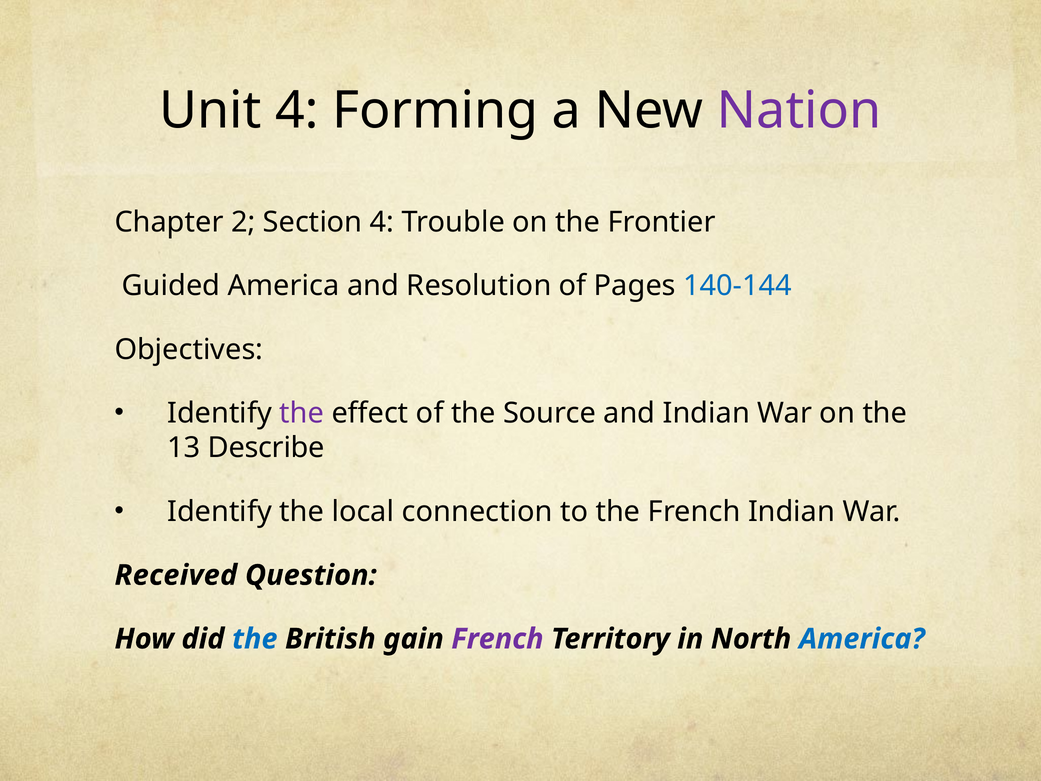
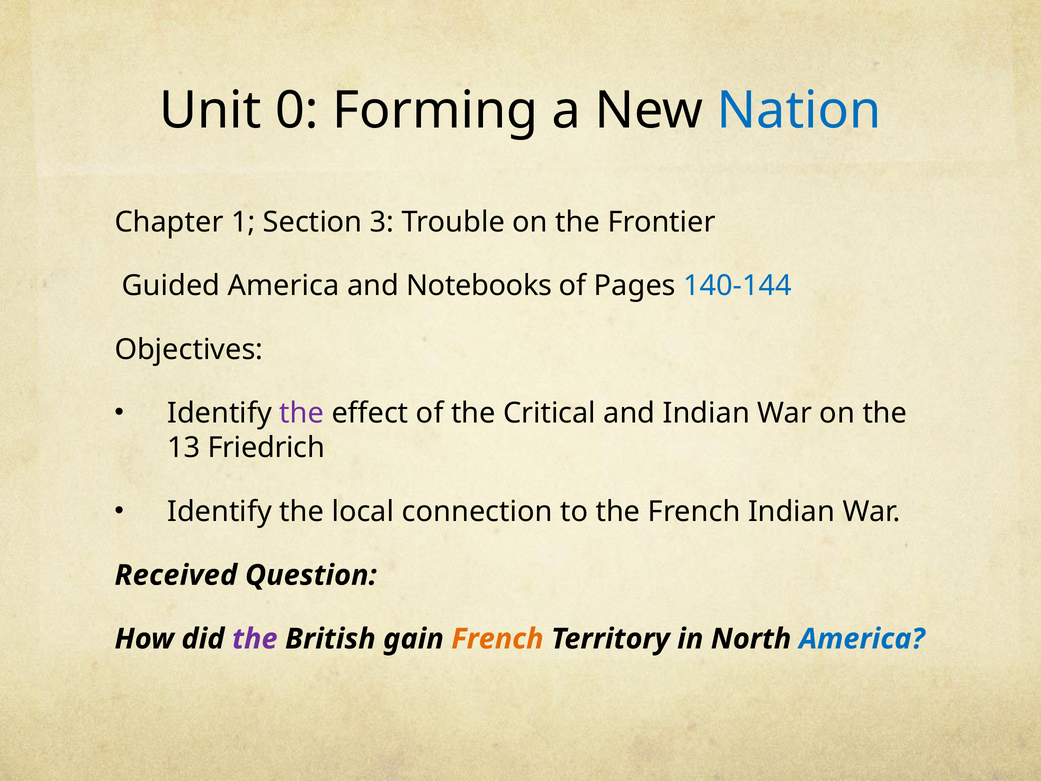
Unit 4: 4 -> 0
Nation colour: purple -> blue
2: 2 -> 1
Section 4: 4 -> 3
Resolution: Resolution -> Notebooks
Source: Source -> Critical
Describe: Describe -> Friedrich
the at (255, 639) colour: blue -> purple
French at (497, 639) colour: purple -> orange
